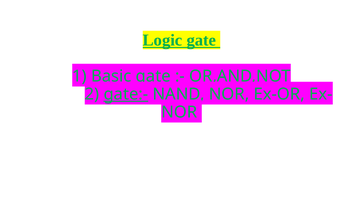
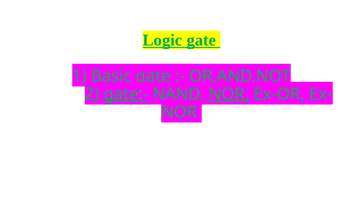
NOR at (229, 94) underline: none -> present
